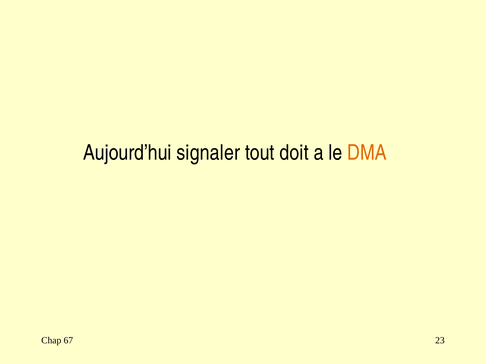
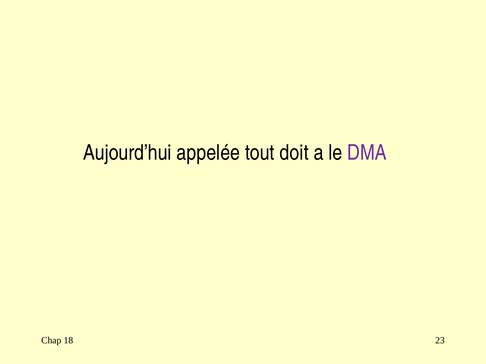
signaler: signaler -> appelée
DMA colour: orange -> purple
67: 67 -> 18
